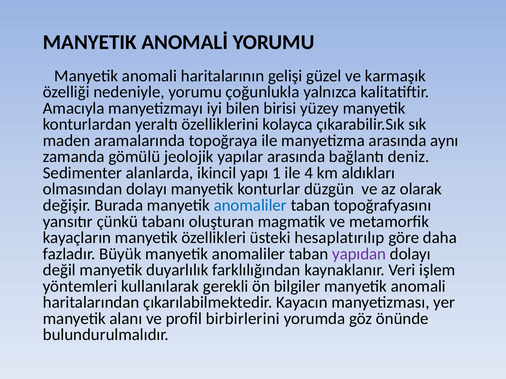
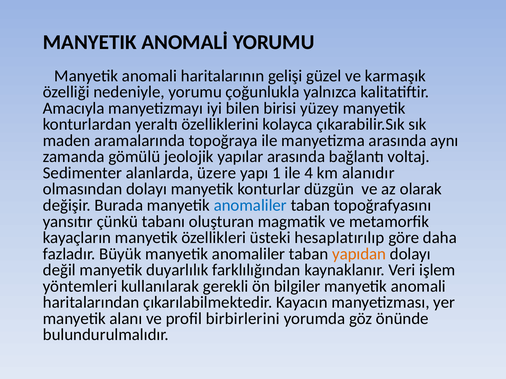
deniz: deniz -> voltaj
ikincil: ikincil -> üzere
aldıkları: aldıkları -> alanıdır
yapıdan colour: purple -> orange
